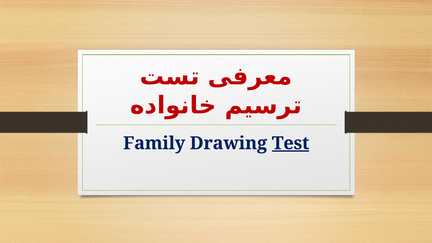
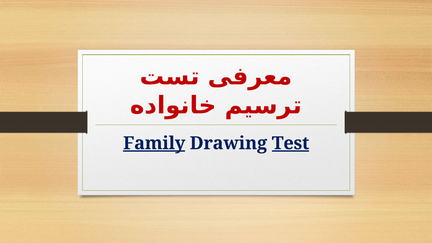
Family underline: none -> present
